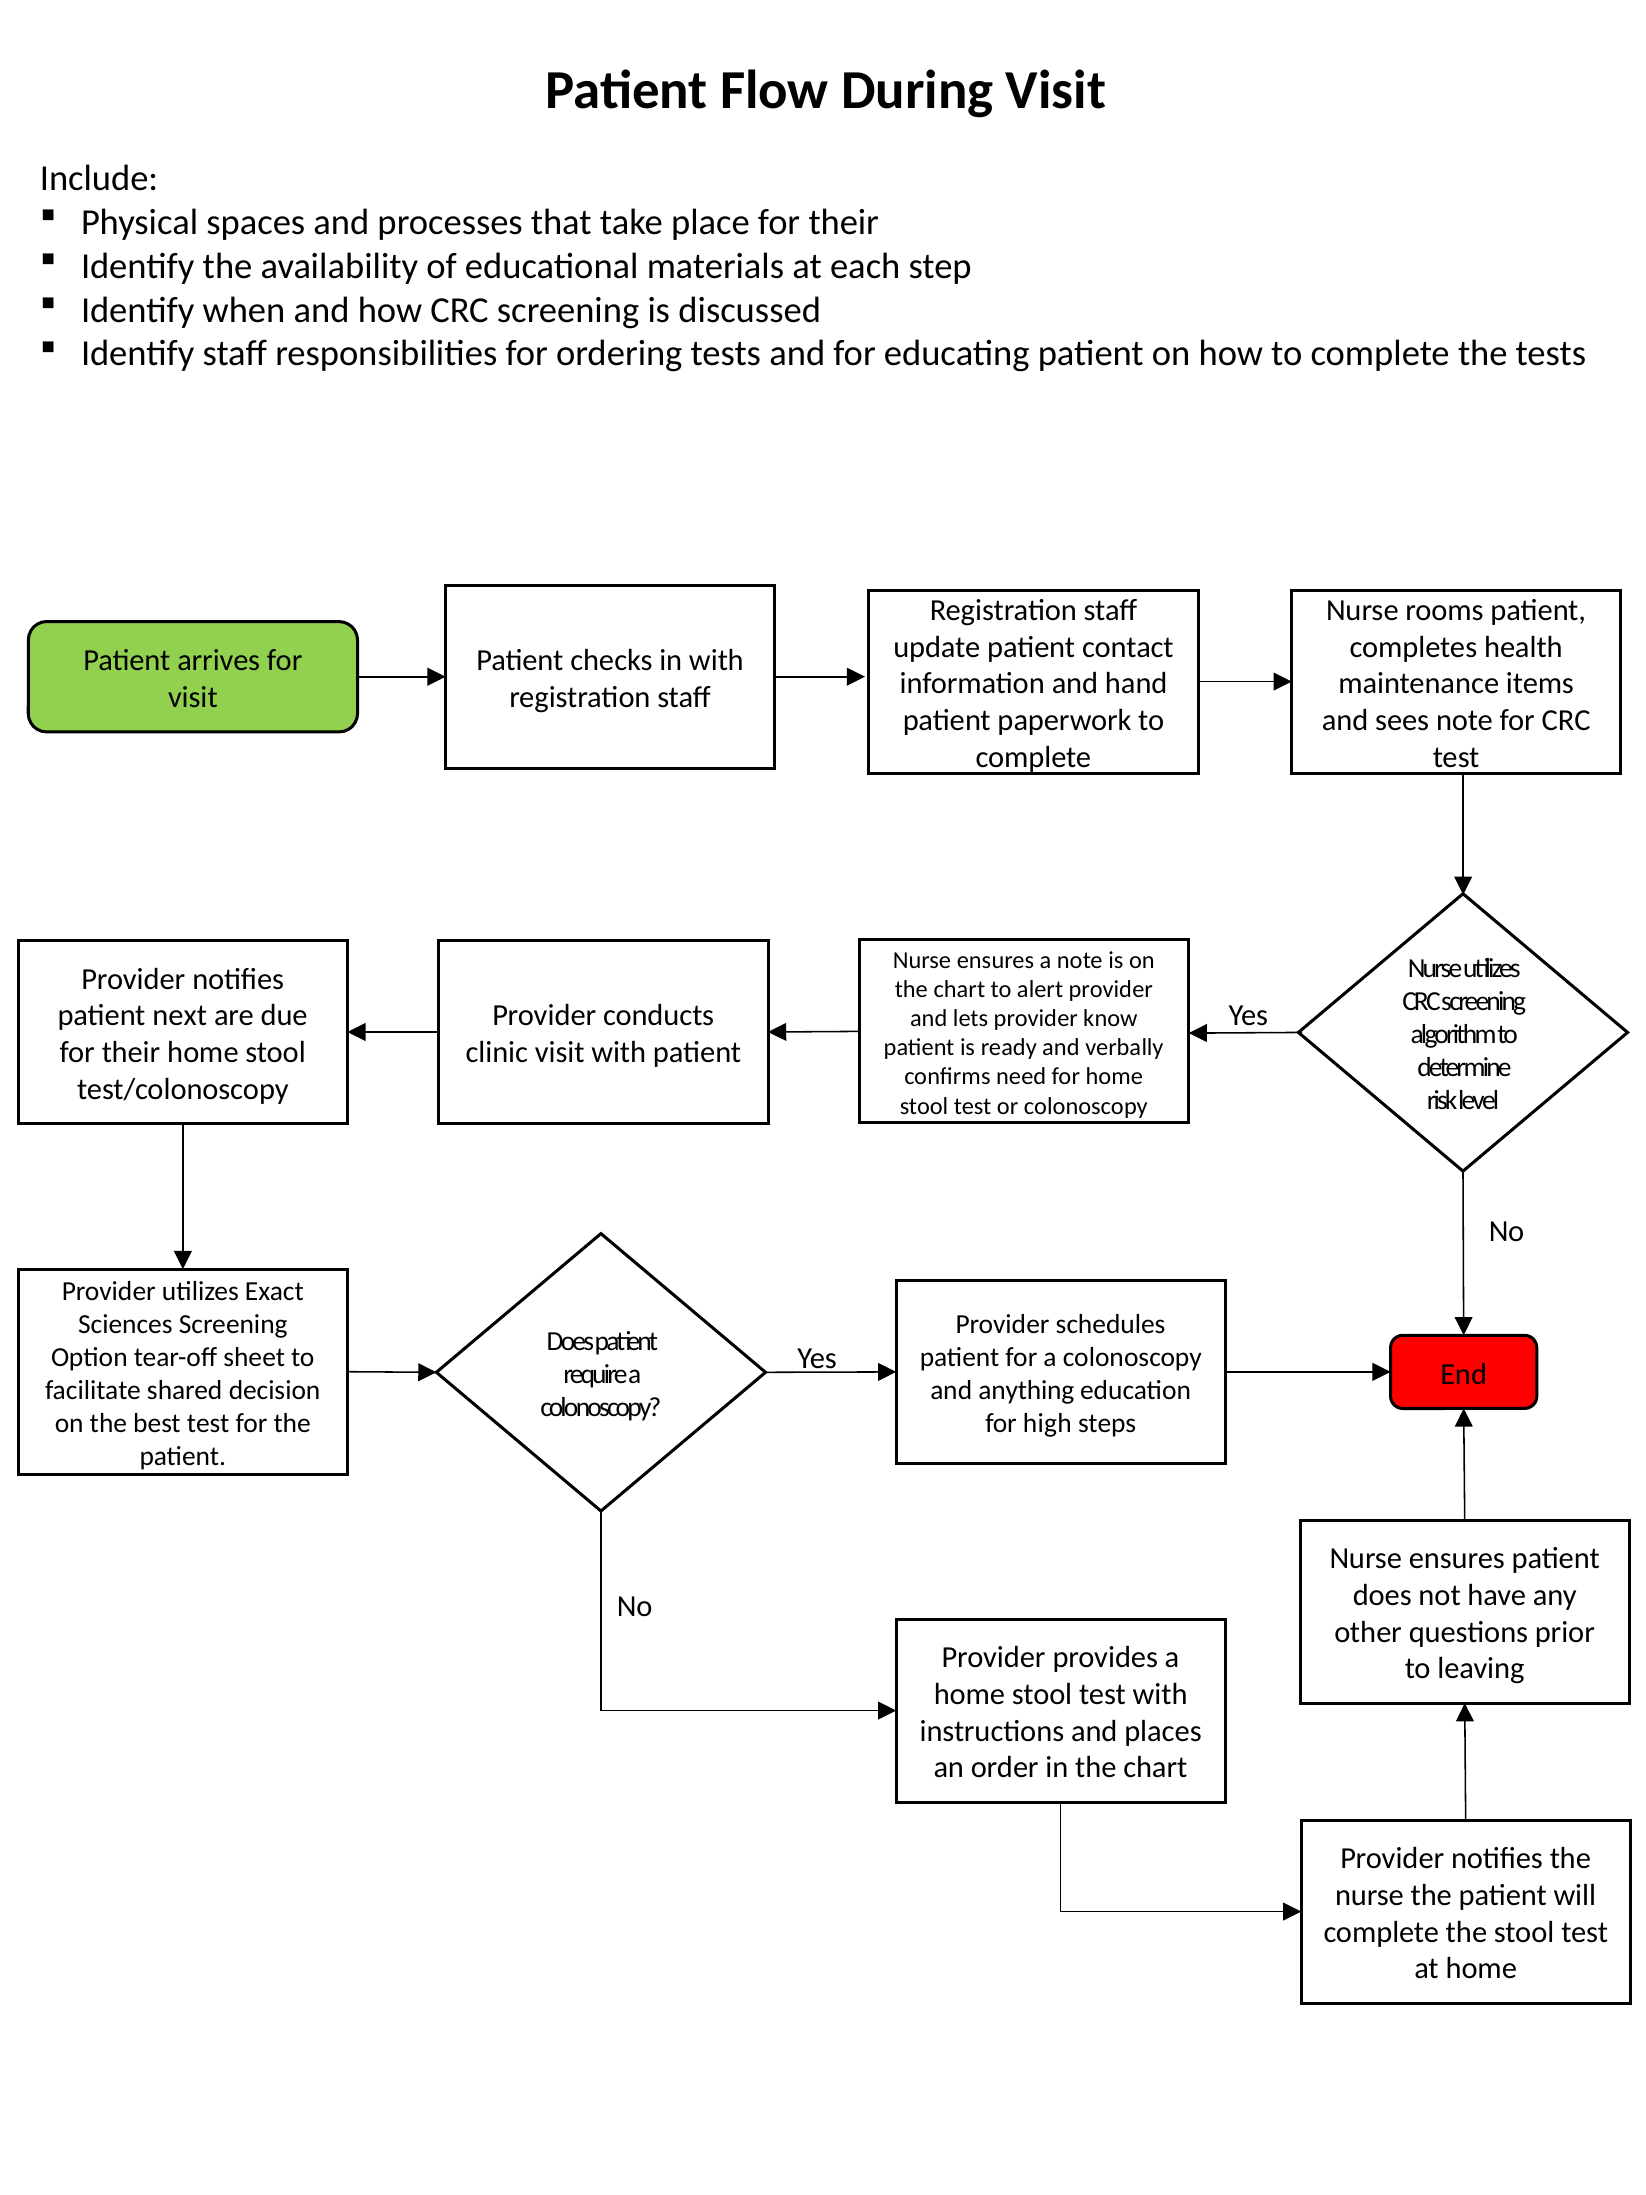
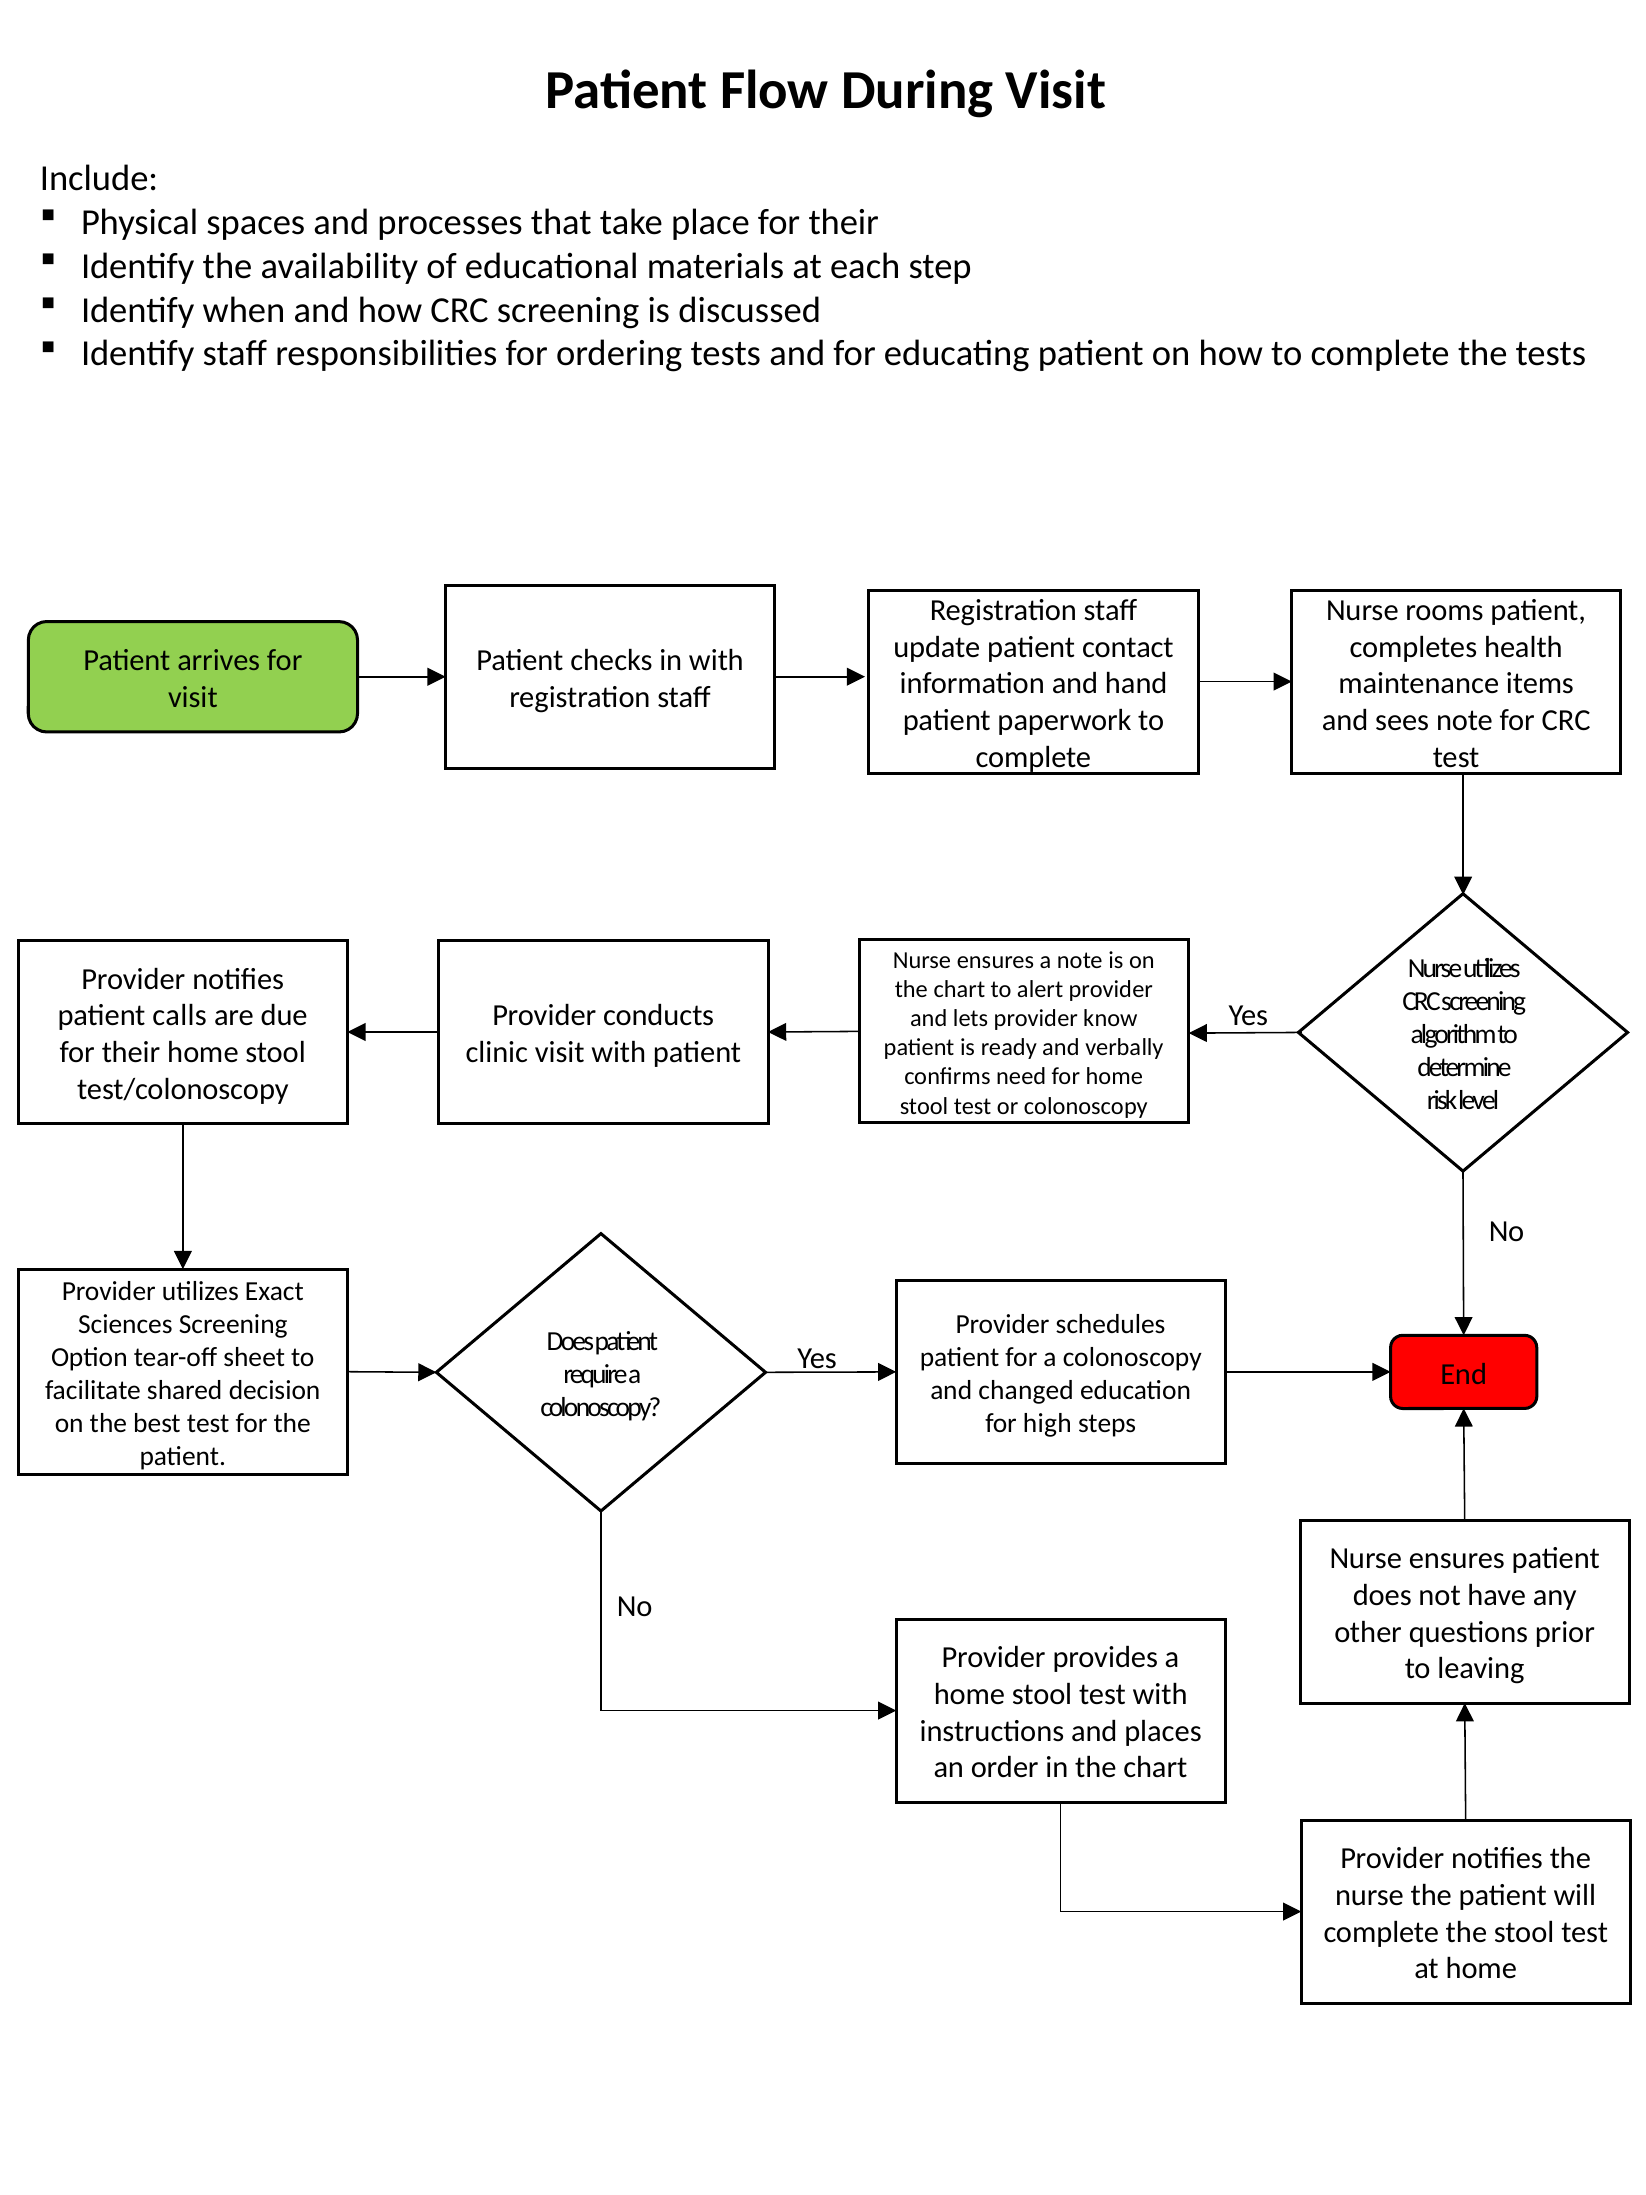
next: next -> calls
anything: anything -> changed
